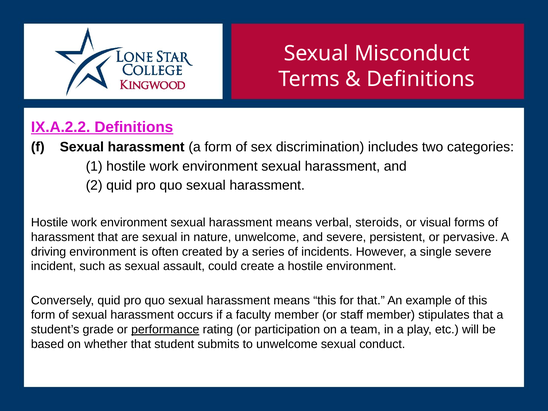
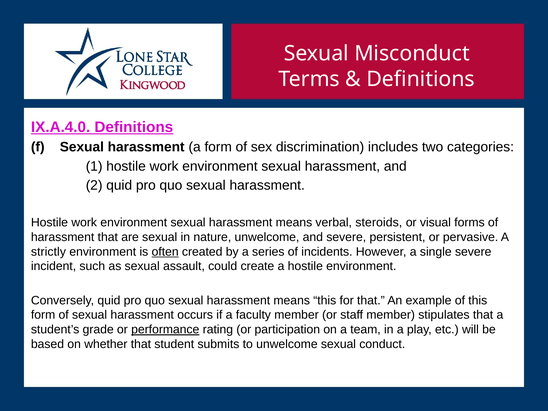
IX.A.2.2: IX.A.2.2 -> IX.A.4.0
driving: driving -> strictly
often underline: none -> present
